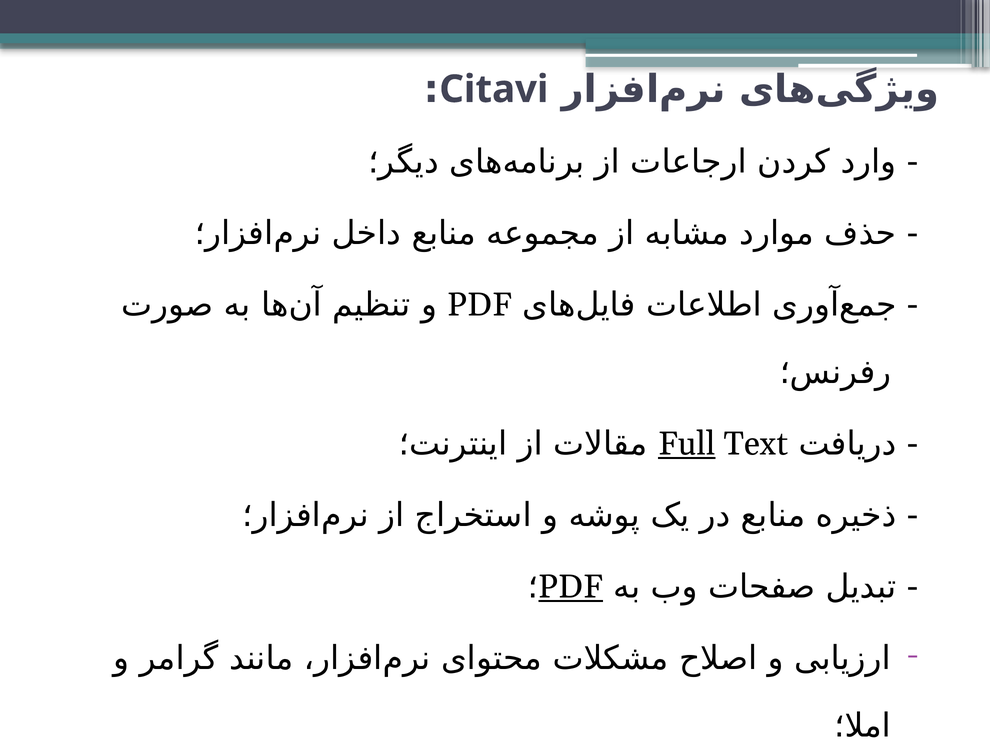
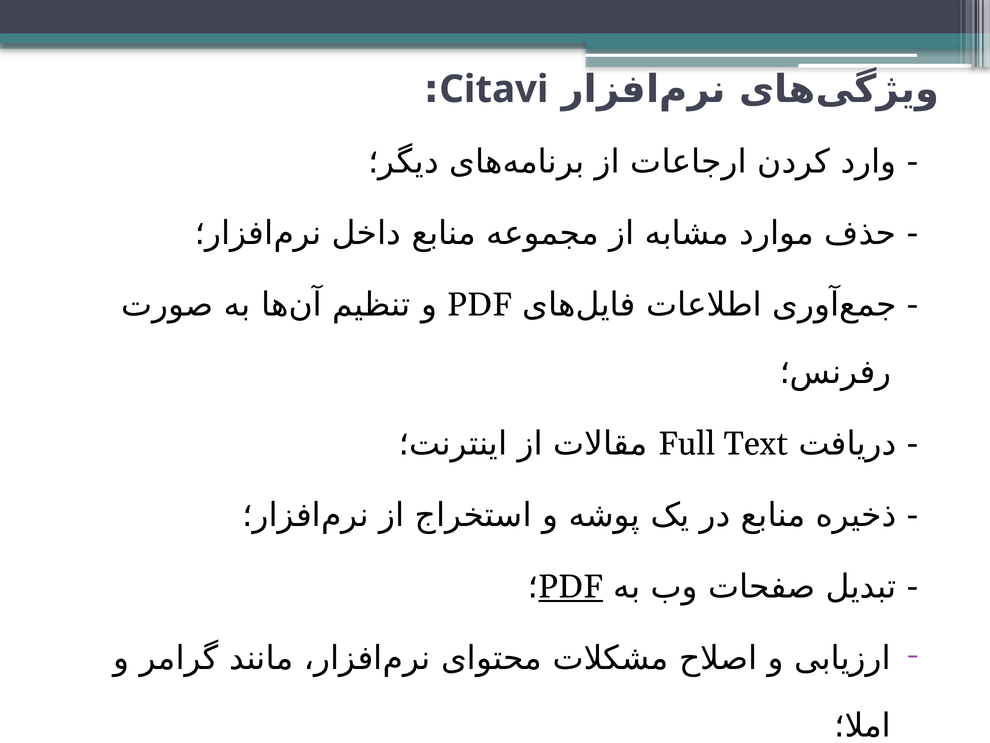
Full underline: present -> none
